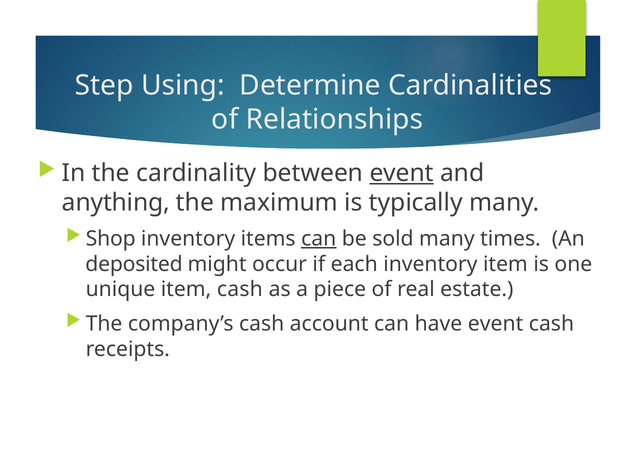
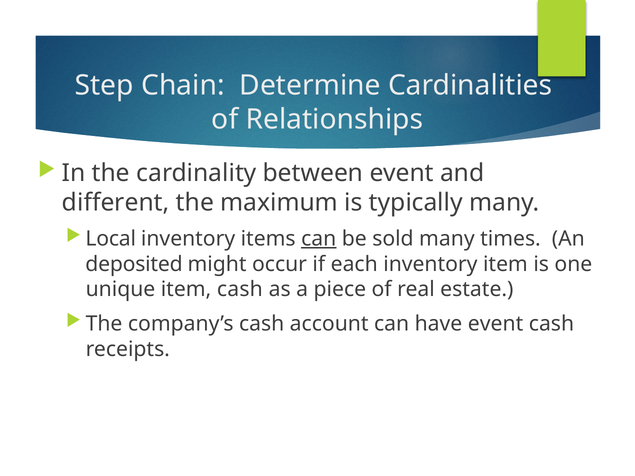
Using: Using -> Chain
event at (402, 173) underline: present -> none
anything: anything -> different
Shop: Shop -> Local
